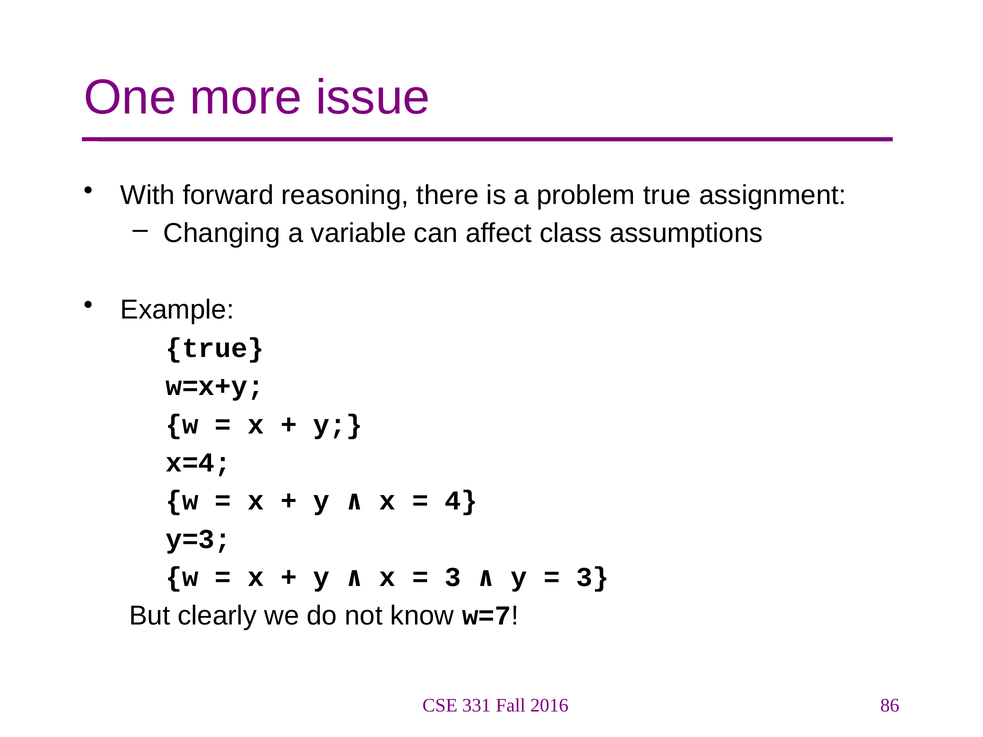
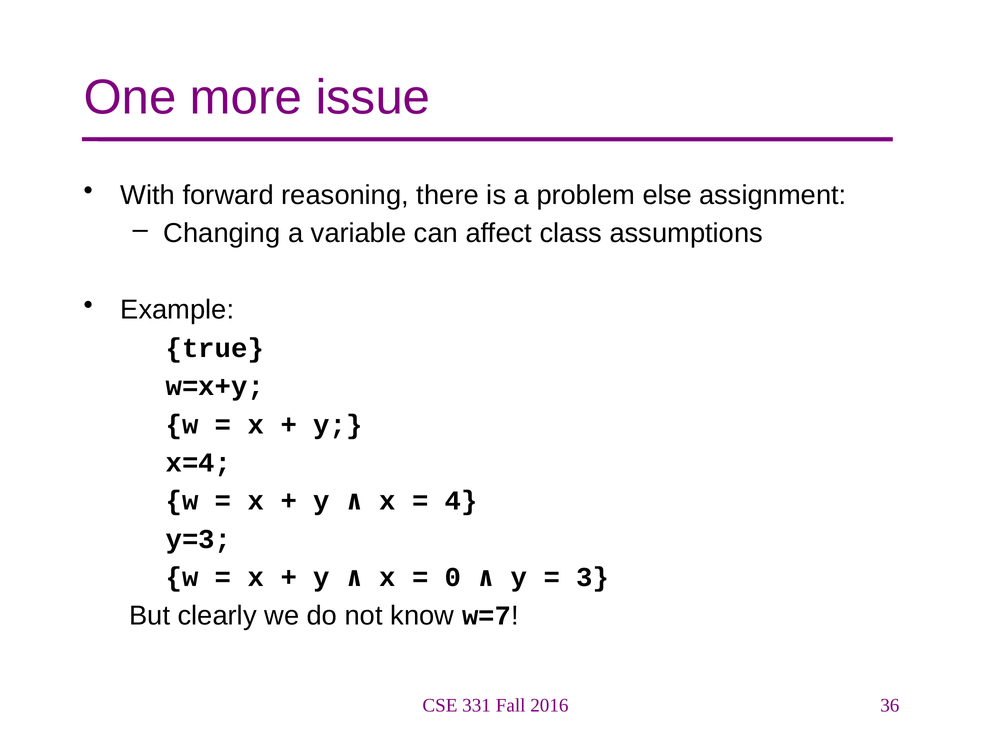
problem true: true -> else
3 at (453, 578): 3 -> 0
86: 86 -> 36
